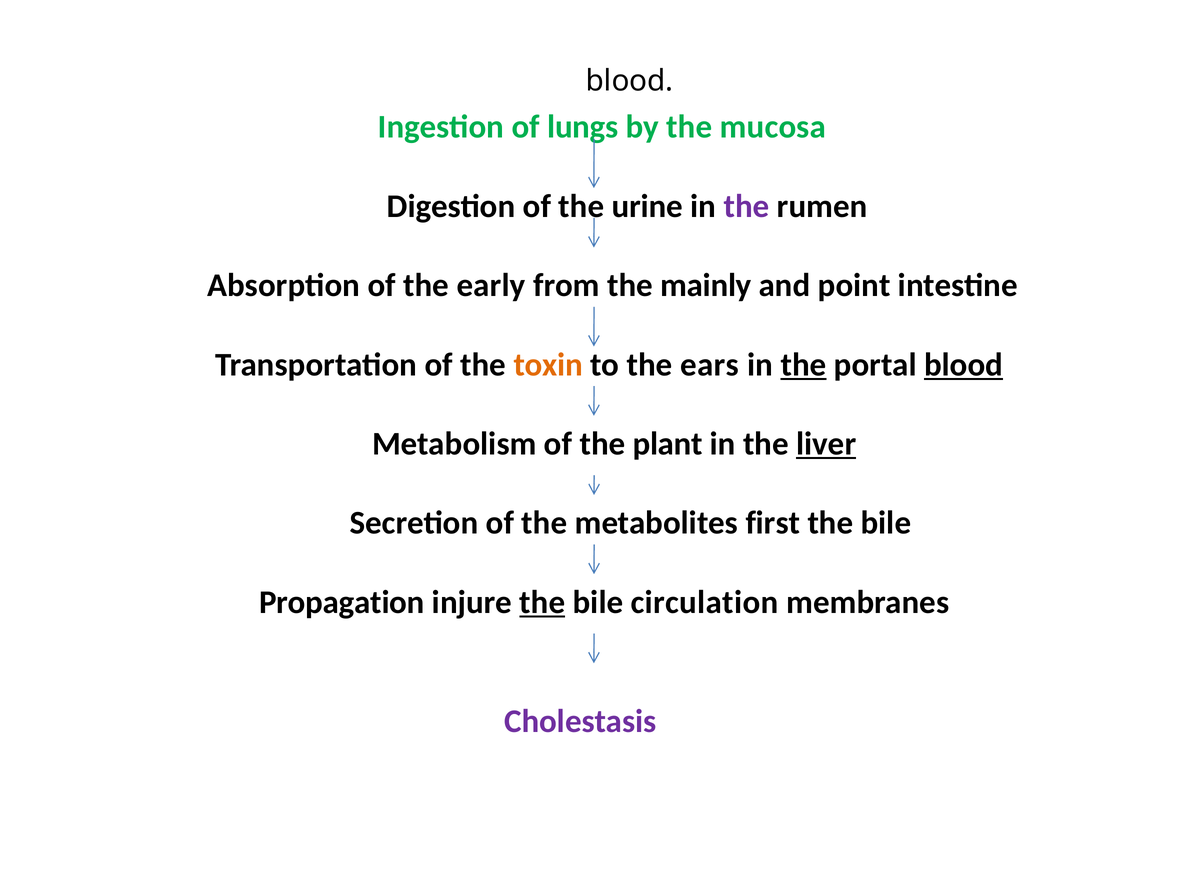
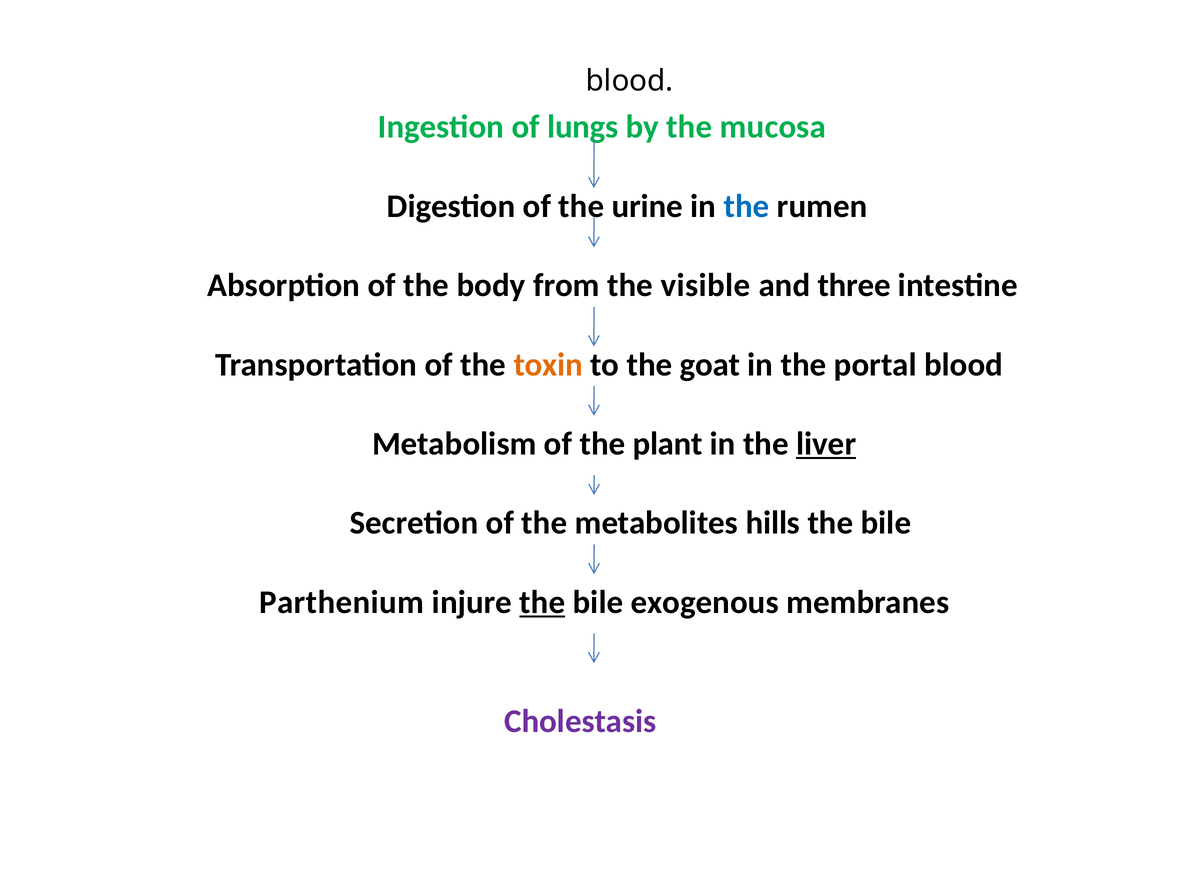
the at (746, 206) colour: purple -> blue
early: early -> body
mainly: mainly -> visible
point: point -> three
ears: ears -> goat
the at (804, 365) underline: present -> none
blood at (964, 365) underline: present -> none
first: first -> hills
Propagation: Propagation -> Parthenium
circulation: circulation -> exogenous
